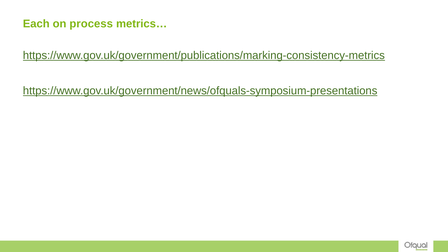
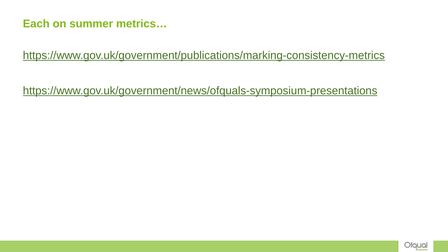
process: process -> summer
